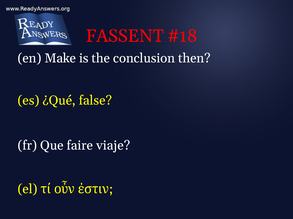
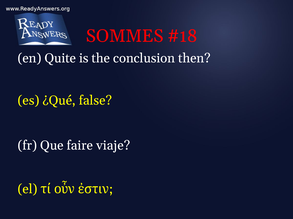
FASSENT: FASSENT -> SOMMES
Make: Make -> Quite
